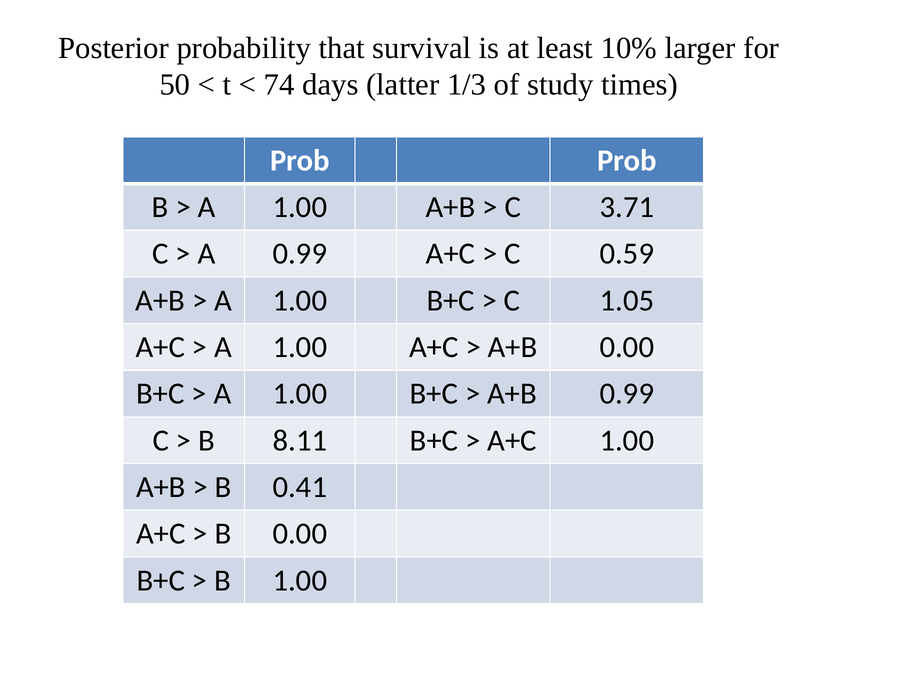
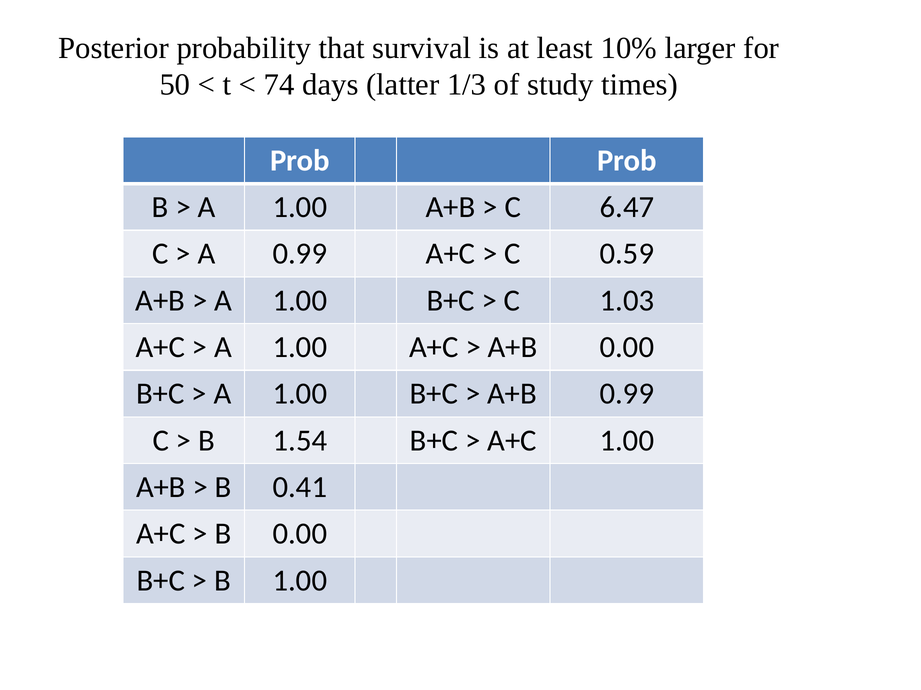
3.71: 3.71 -> 6.47
1.05: 1.05 -> 1.03
8.11: 8.11 -> 1.54
